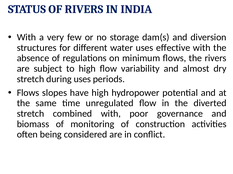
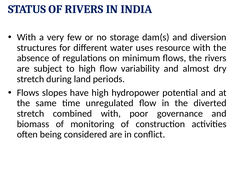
effective: effective -> resource
during uses: uses -> land
